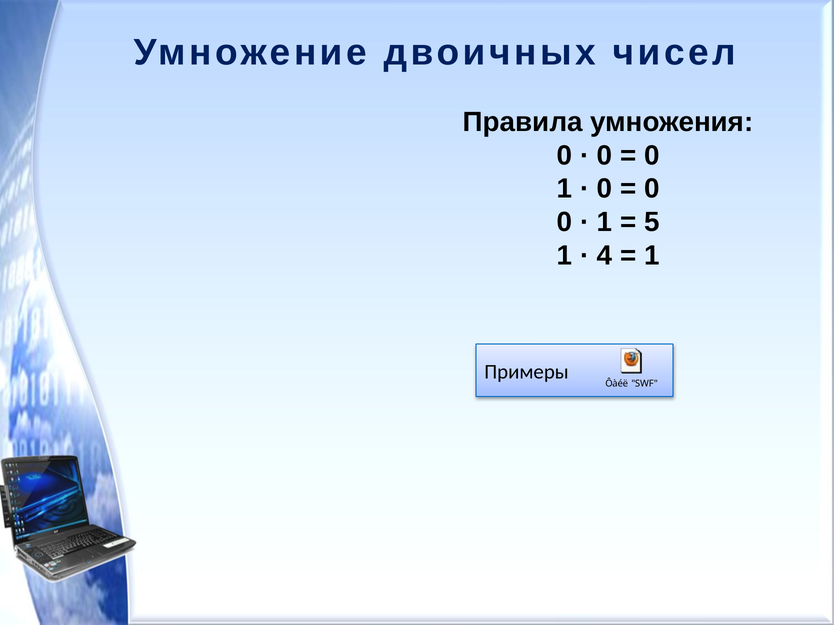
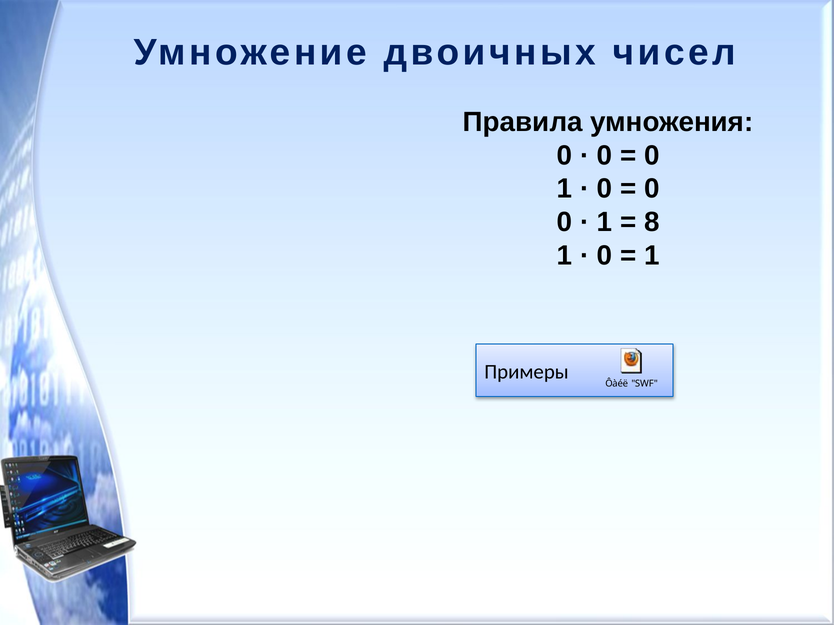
5: 5 -> 8
4 at (605, 256): 4 -> 0
